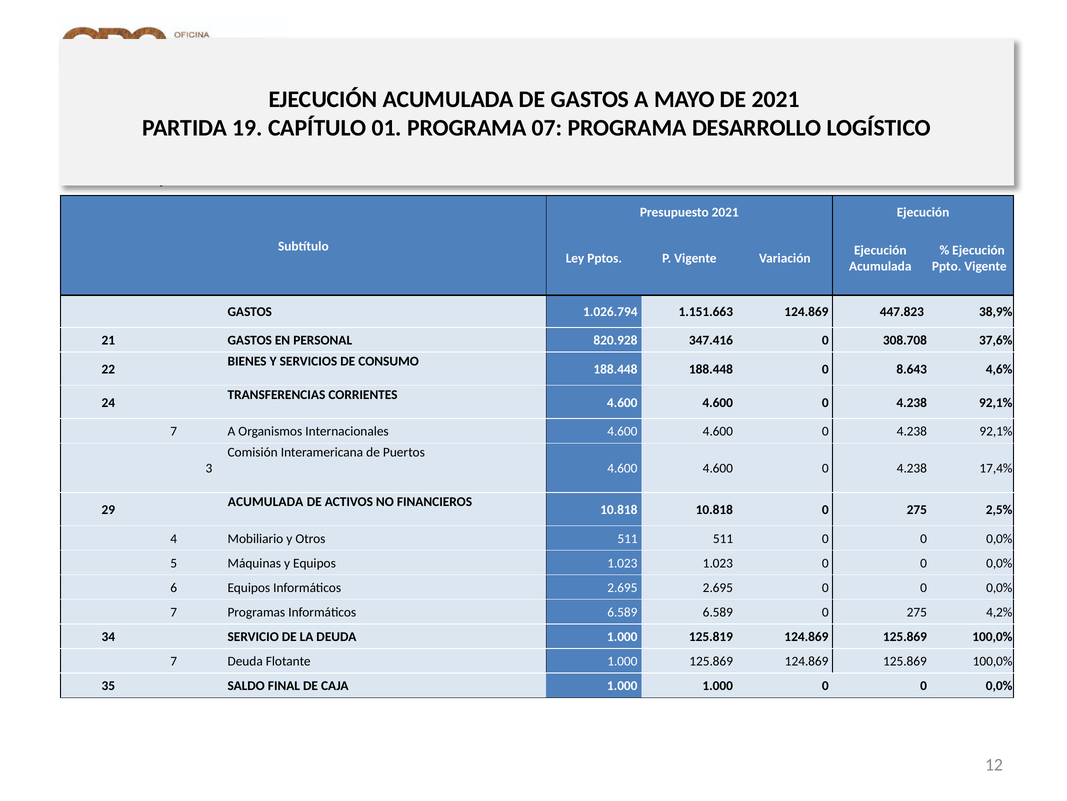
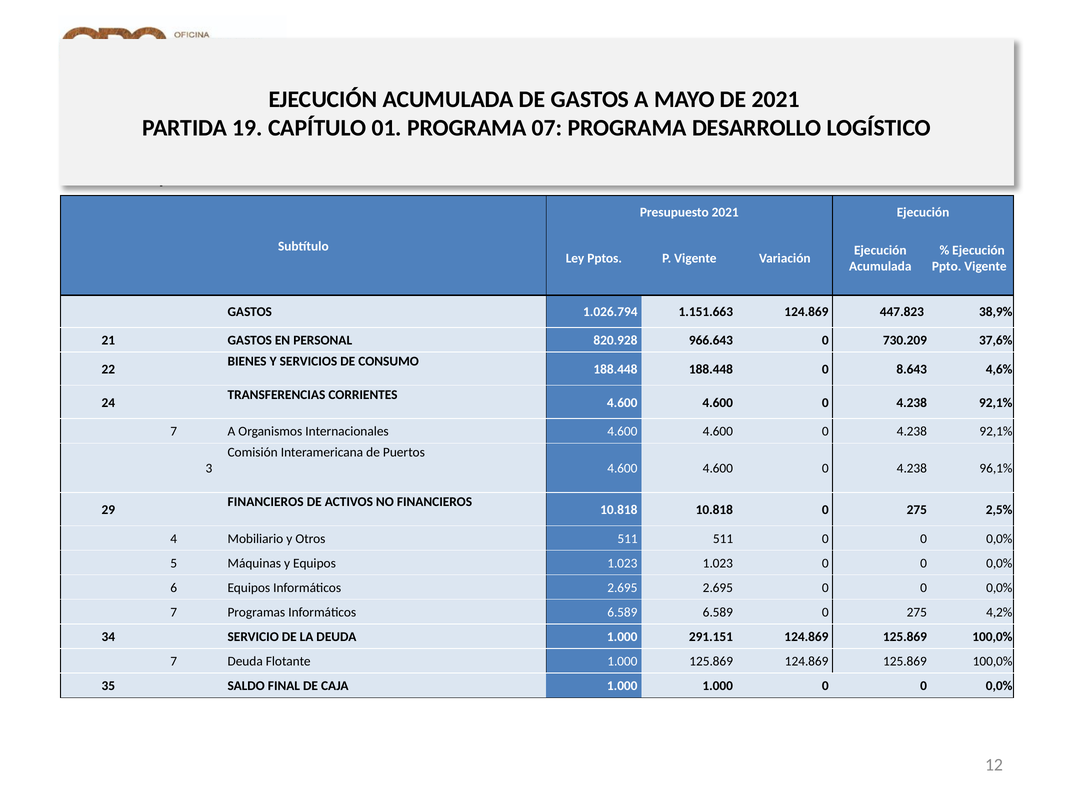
347.416: 347.416 -> 966.643
308.708: 308.708 -> 730.209
17,4%: 17,4% -> 96,1%
ACUMULADA at (266, 501): ACUMULADA -> FINANCIEROS
125.819: 125.819 -> 291.151
